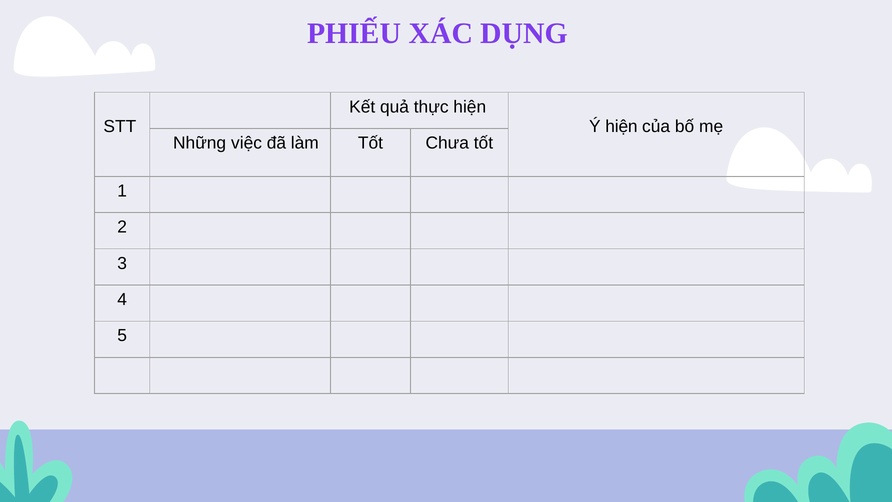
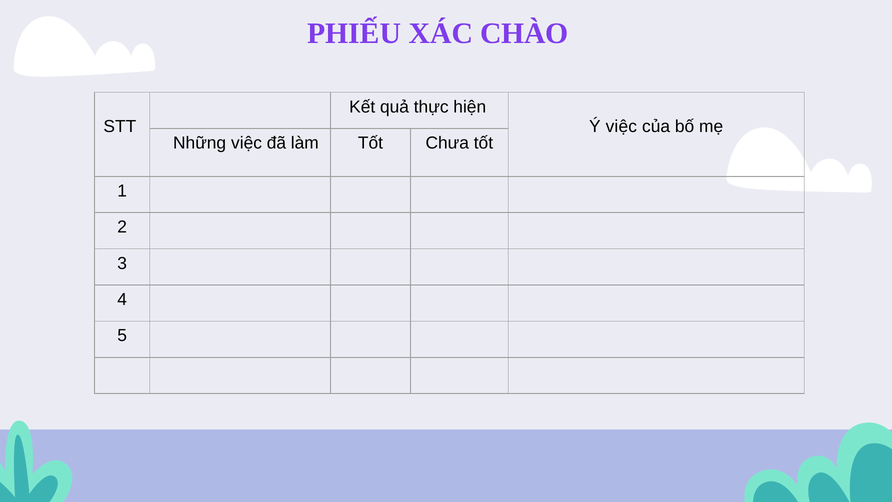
DỤNG: DỤNG -> CHÀO
Ý hiện: hiện -> việc
